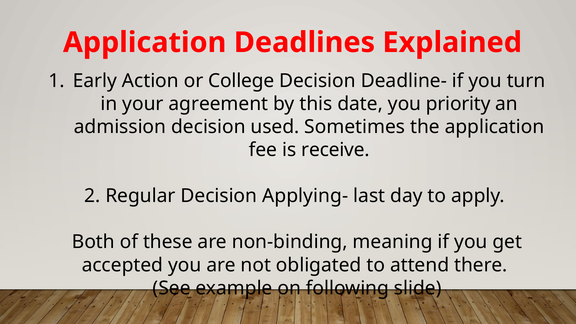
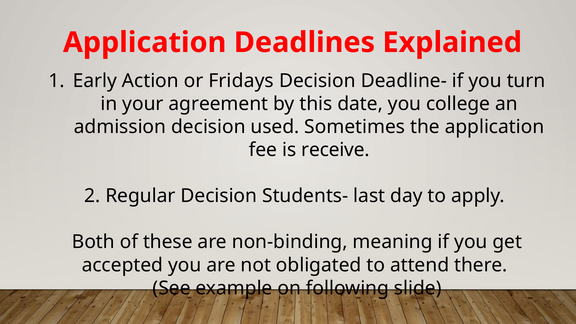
College: College -> Fridays
priority: priority -> college
Applying-: Applying- -> Students-
